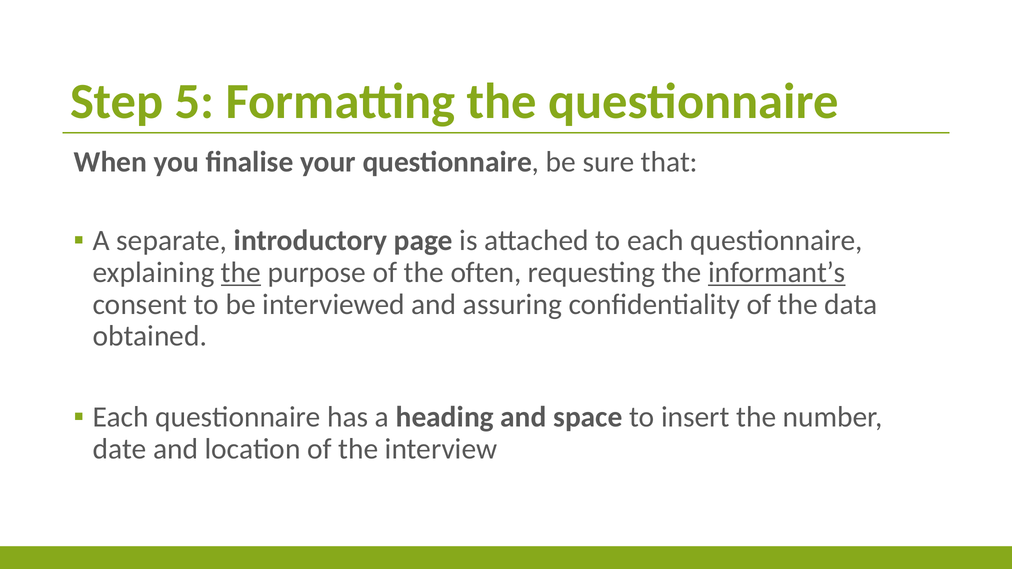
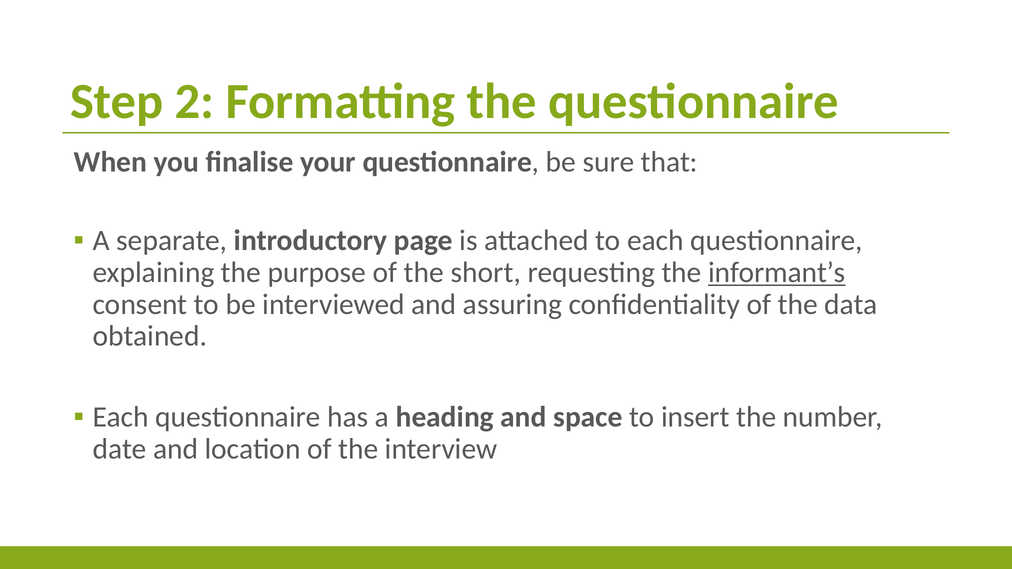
5: 5 -> 2
the at (241, 273) underline: present -> none
often: often -> short
